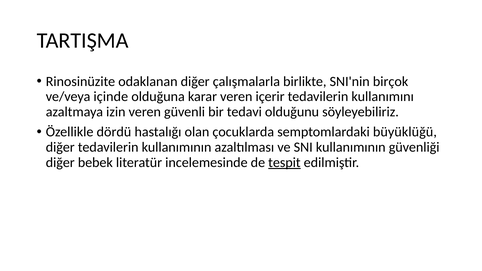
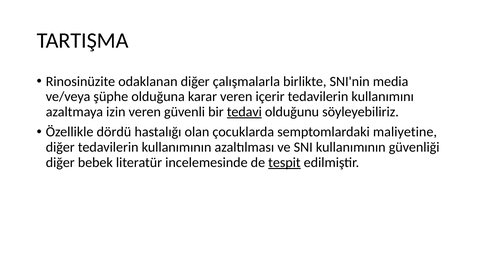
birçok: birçok -> media
içinde: içinde -> şüphe
tedavi underline: none -> present
büyüklüğü: büyüklüğü -> maliyetine
